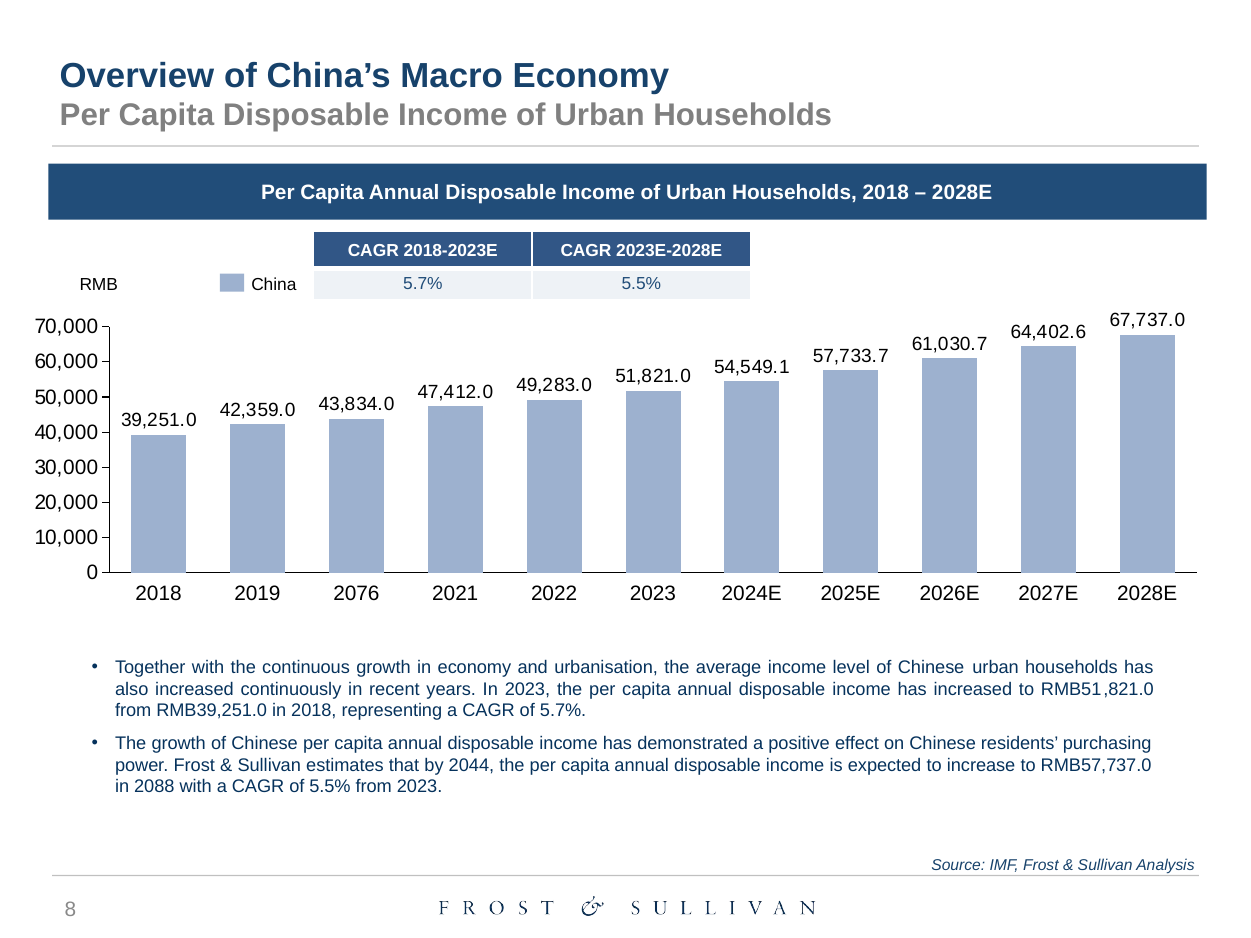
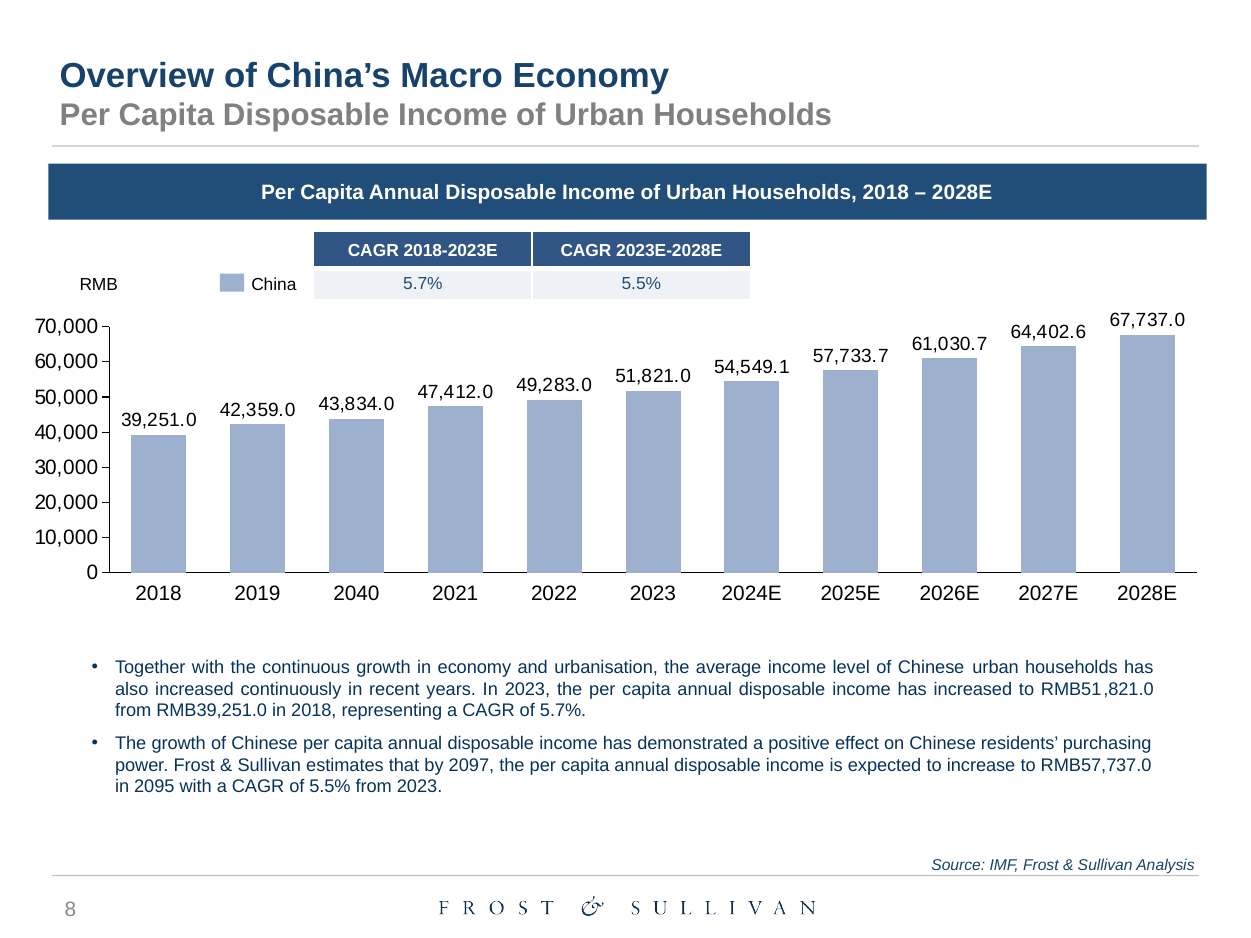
2076: 2076 -> 2040
2044: 2044 -> 2097
2088: 2088 -> 2095
